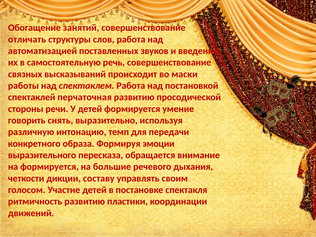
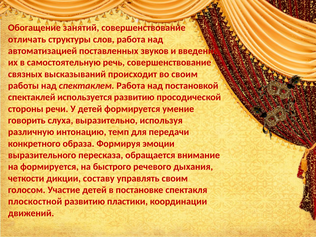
во маски: маски -> своим
перчаточная: перчаточная -> используется
снять: снять -> слуха
большие: большие -> быстрого
ритмичность: ритмичность -> плоскостной
